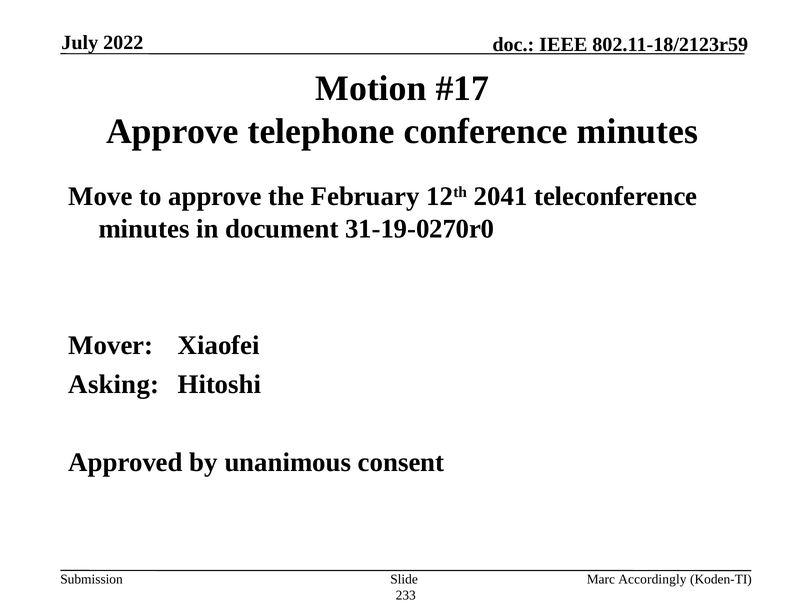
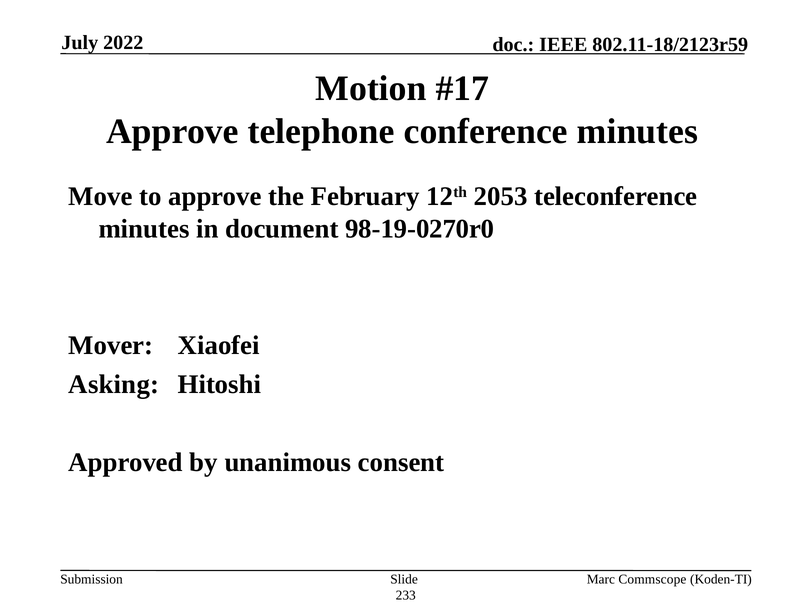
2041: 2041 -> 2053
31-19-0270r0: 31-19-0270r0 -> 98-19-0270r0
Accordingly: Accordingly -> Commscope
